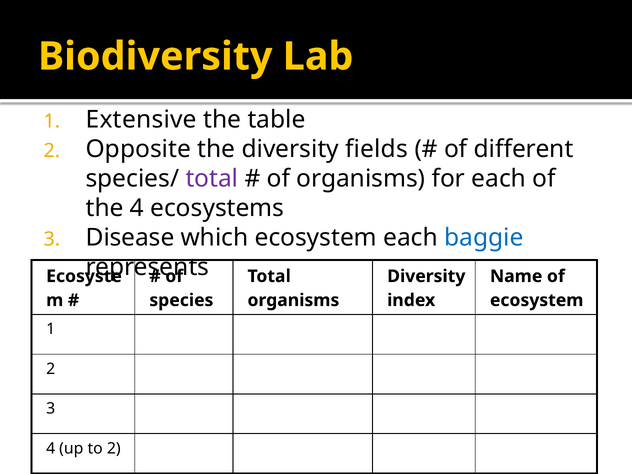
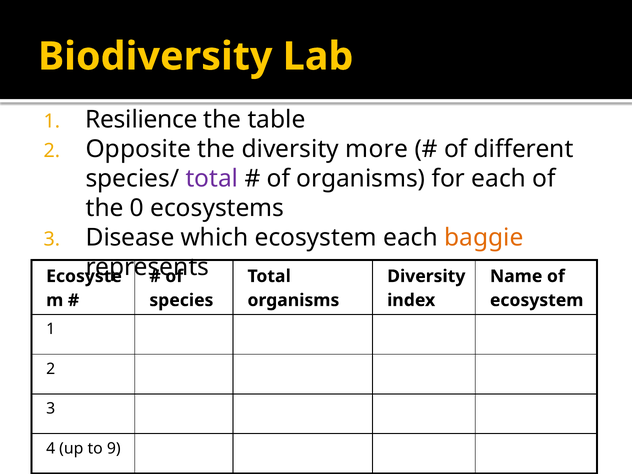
Extensive: Extensive -> Resilience
fields: fields -> more
the 4: 4 -> 0
baggie colour: blue -> orange
to 2: 2 -> 9
